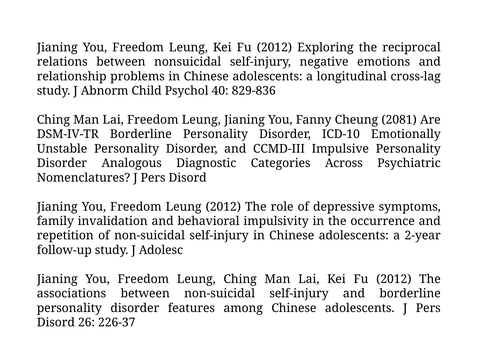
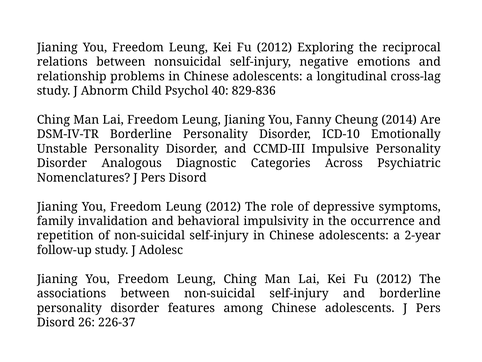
2081: 2081 -> 2014
